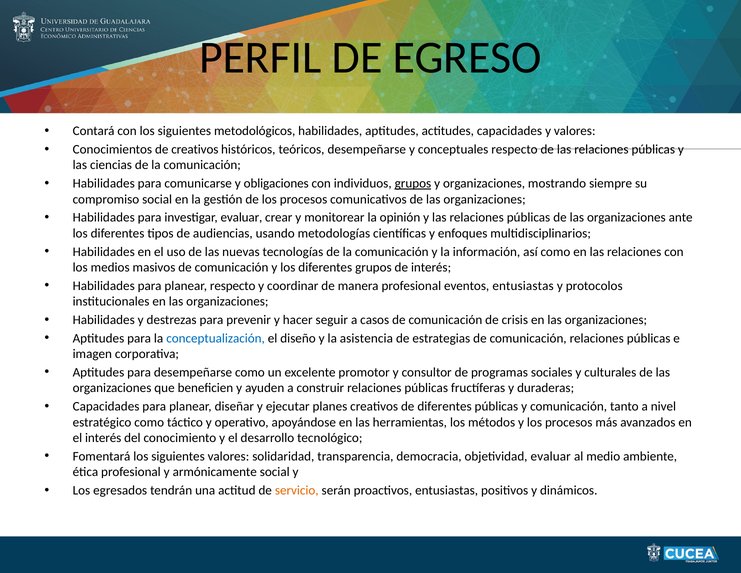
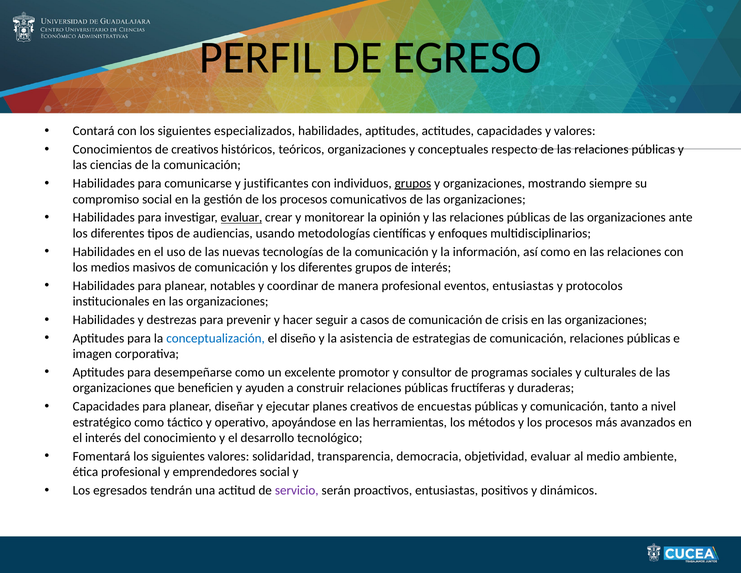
metodológicos: metodológicos -> especializados
teóricos desempeñarse: desempeñarse -> organizaciones
obligaciones: obligaciones -> justificantes
evaluar at (241, 217) underline: none -> present
planear respecto: respecto -> notables
de diferentes: diferentes -> encuestas
armónicamente: armónicamente -> emprendedores
servicio colour: orange -> purple
